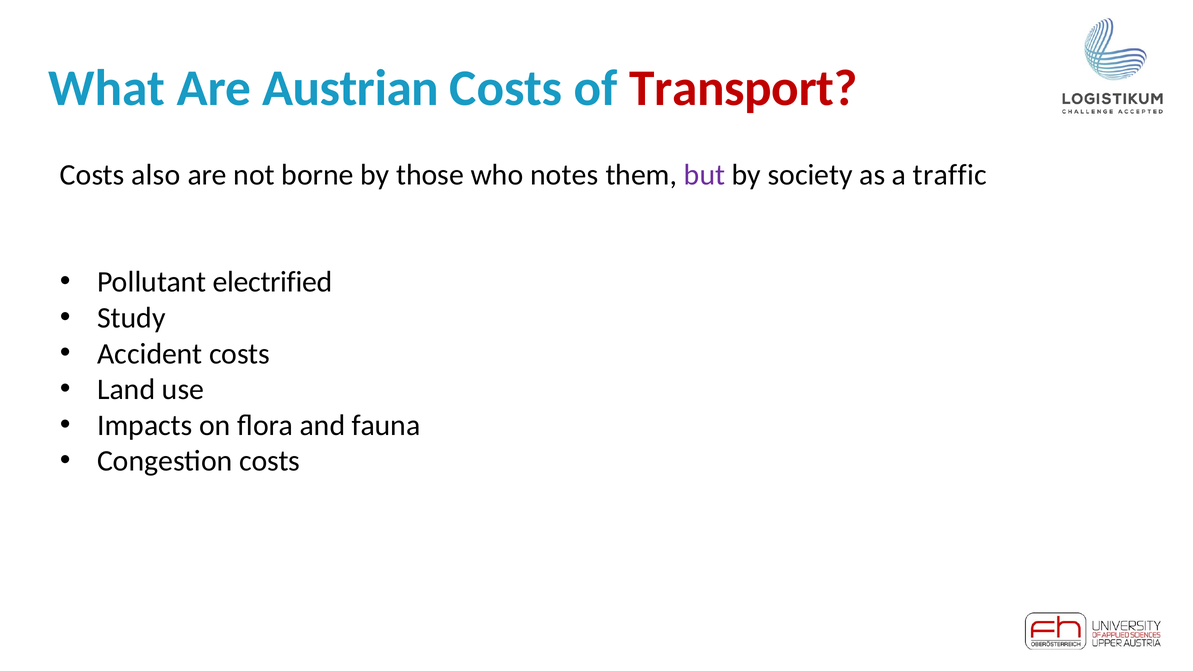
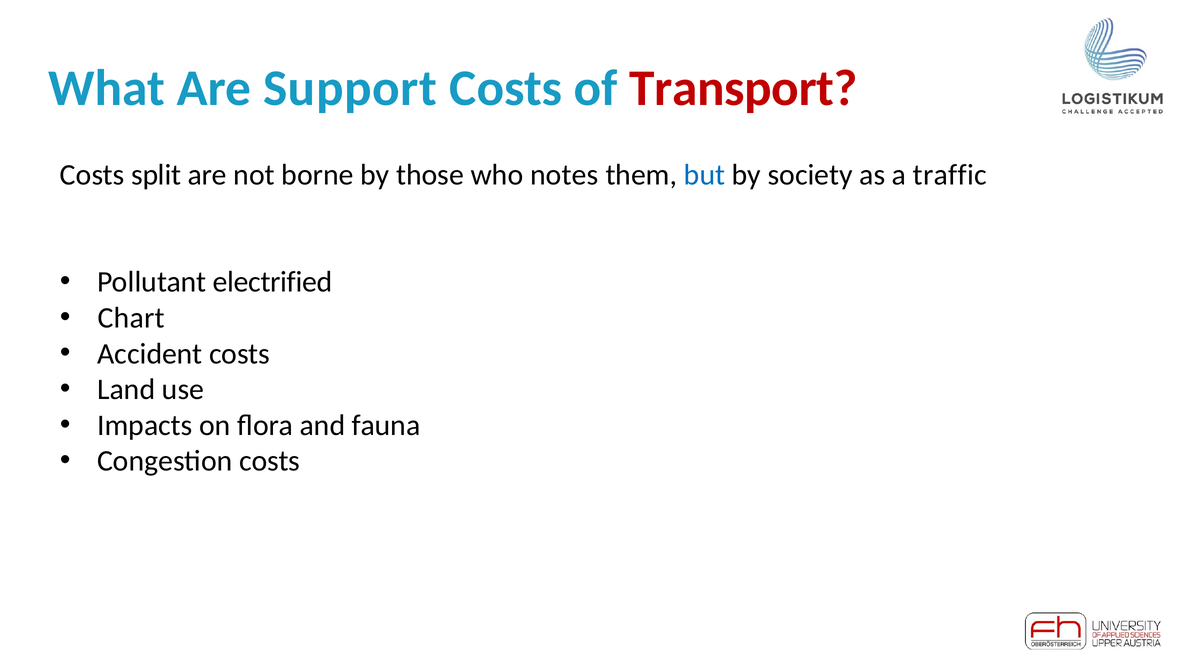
Austrian: Austrian -> Support
also: also -> split
but colour: purple -> blue
Study: Study -> Chart
